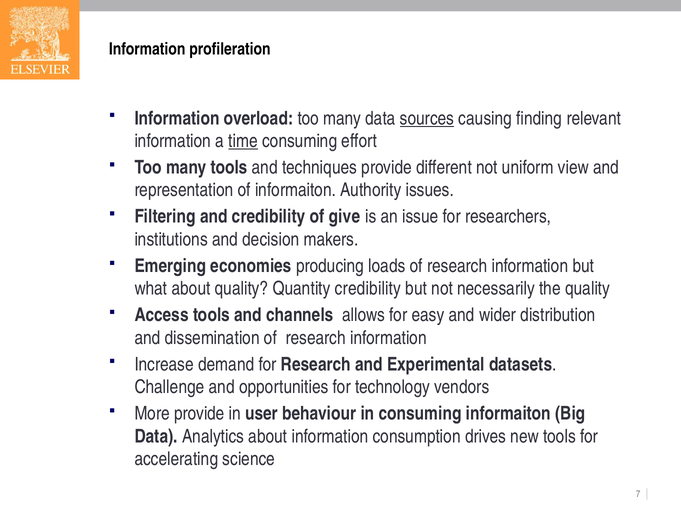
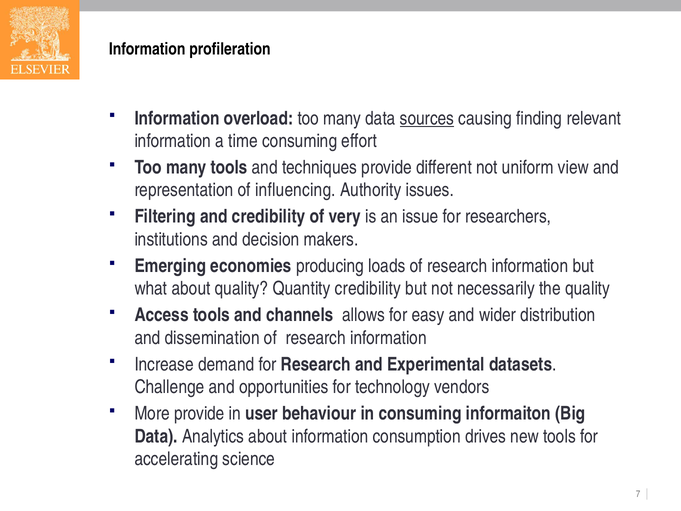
time underline: present -> none
of informaiton: informaiton -> influencing
give: give -> very
